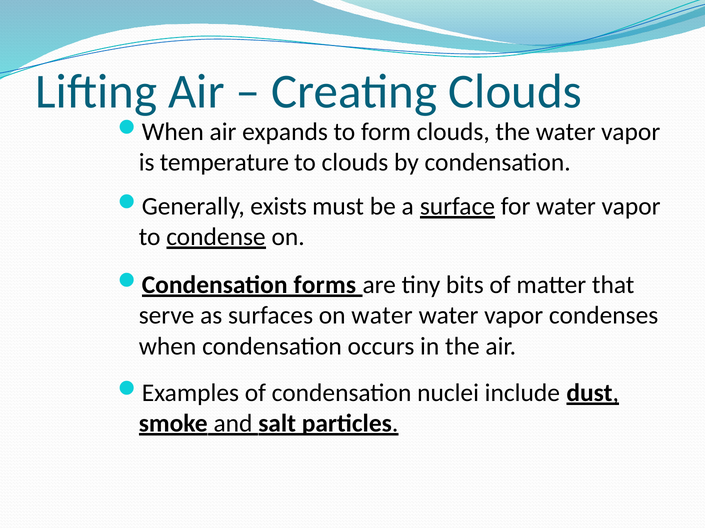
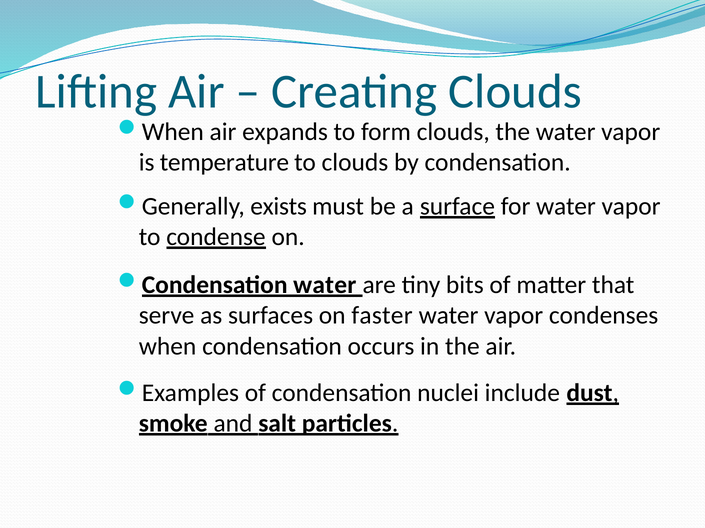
Condensation forms: forms -> water
on water: water -> faster
